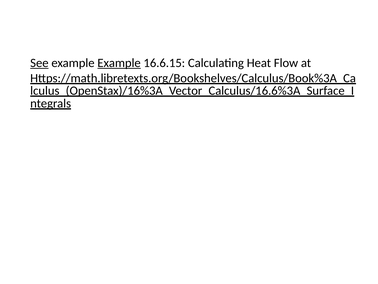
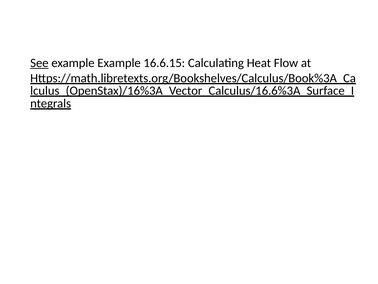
Example at (119, 63) underline: present -> none
